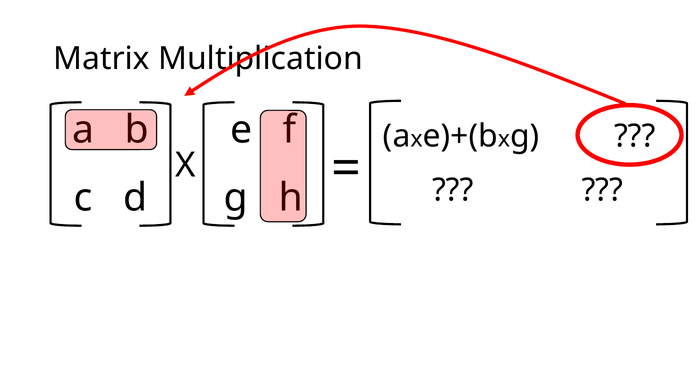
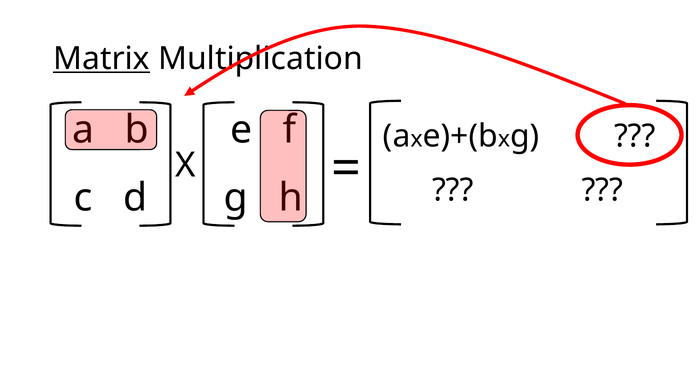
Matrix underline: none -> present
